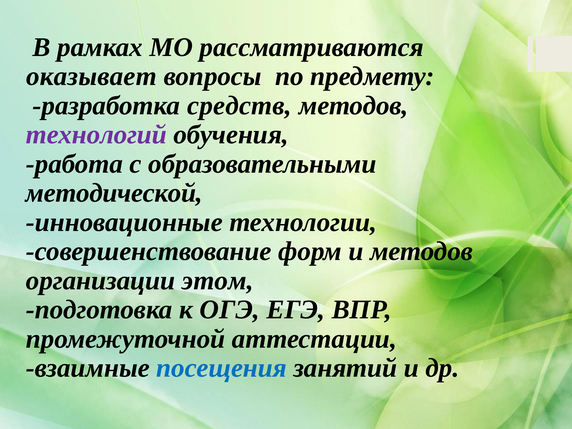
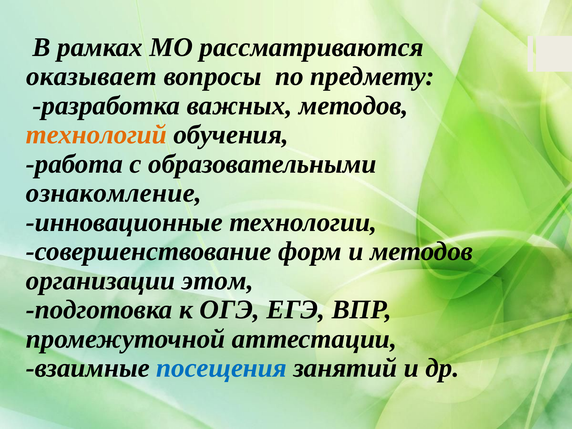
средств: средств -> важных
технологий colour: purple -> orange
методической: методической -> ознакомление
